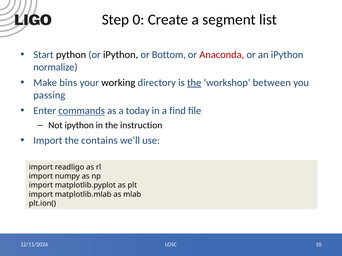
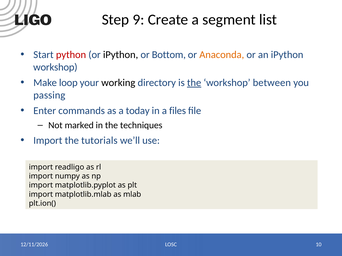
0: 0 -> 9
python colour: black -> red
Anaconda colour: red -> orange
normalize at (55, 67): normalize -> workshop
bins: bins -> loop
commands underline: present -> none
find: find -> files
Not ipython: ipython -> marked
instruction: instruction -> techniques
contains: contains -> tutorials
